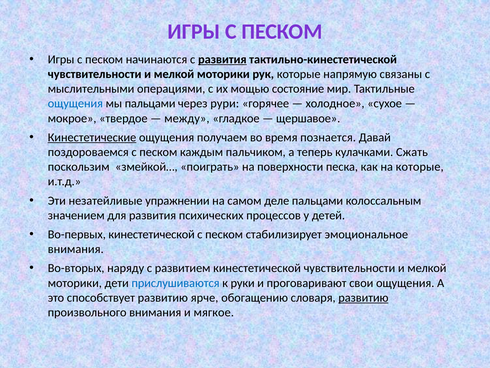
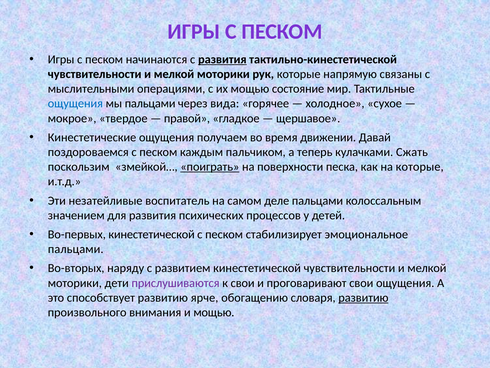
рури: рури -> вида
между: между -> правой
Кинестетические underline: present -> none
познается: познается -> движении
поиграть underline: none -> present
упражнении: упражнении -> воспитатель
внимания at (76, 249): внимания -> пальцами
прислушиваются colour: blue -> purple
к руки: руки -> свои
и мягкое: мягкое -> мощью
